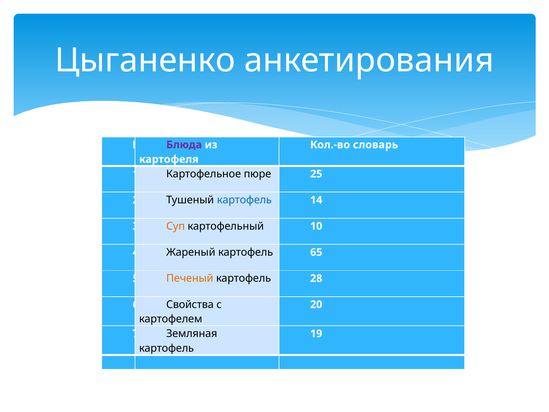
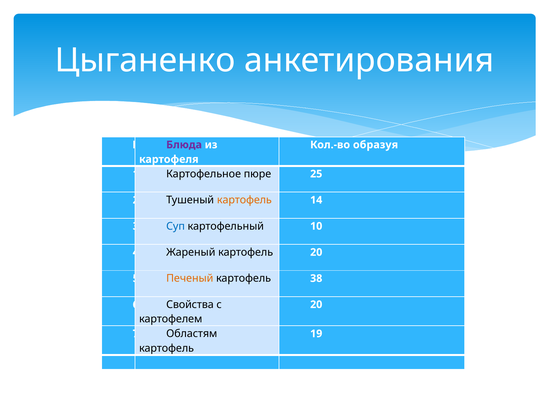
словарь: словарь -> образуя
картофель at (244, 200) colour: blue -> orange
Суп colour: orange -> blue
картофель 65: 65 -> 20
28: 28 -> 38
Земляная: Земляная -> Областям
